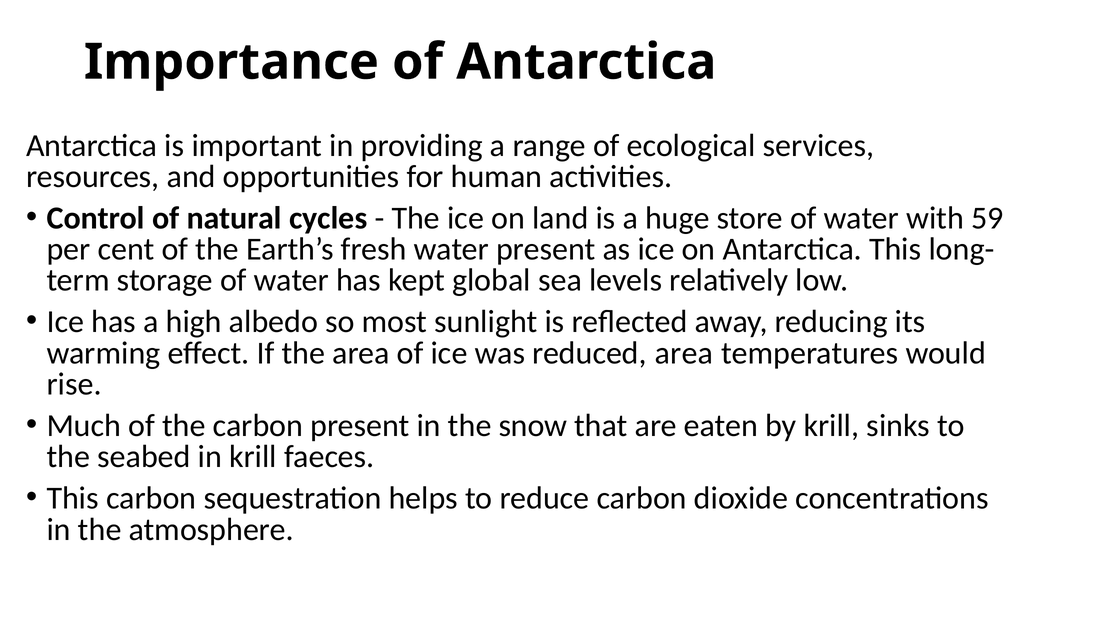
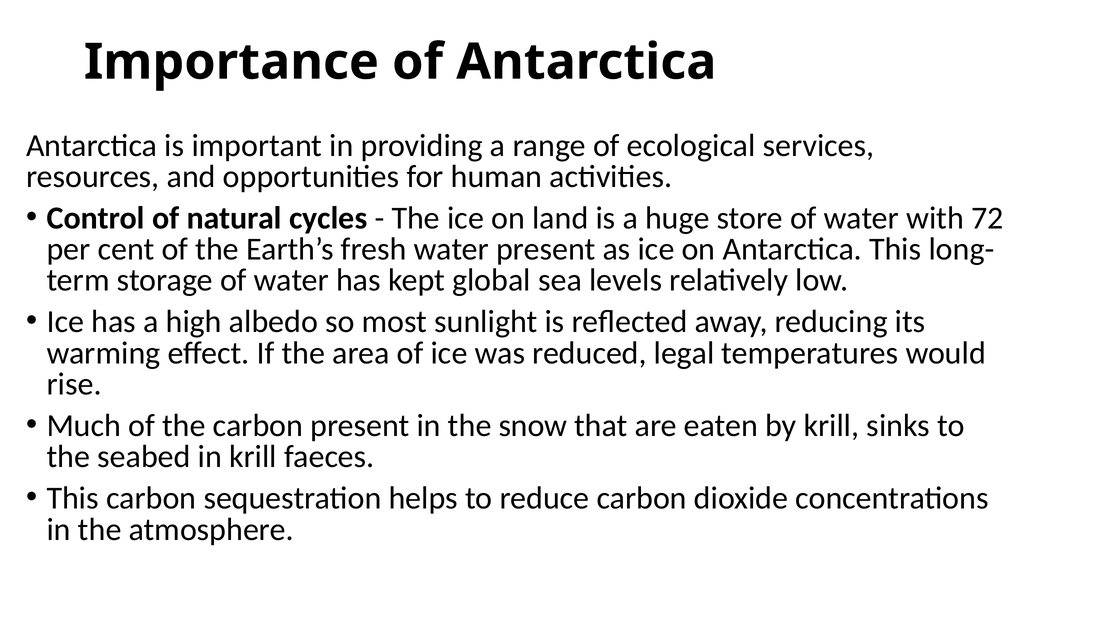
59: 59 -> 72
reduced area: area -> legal
